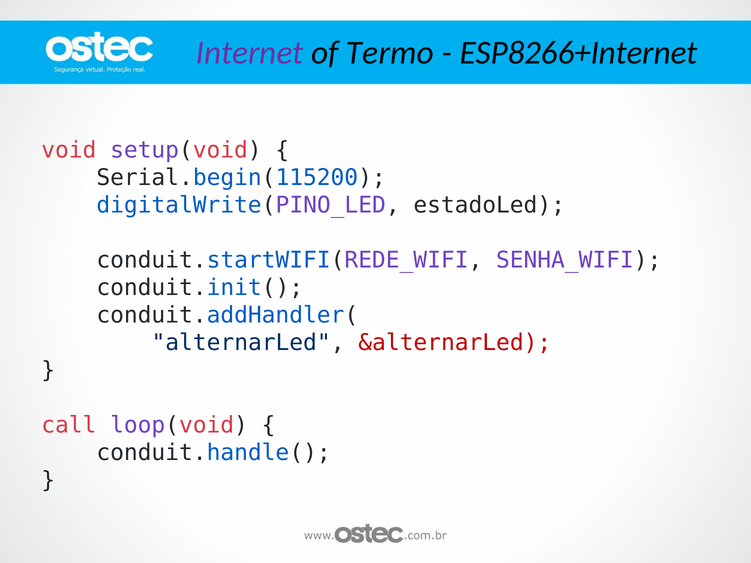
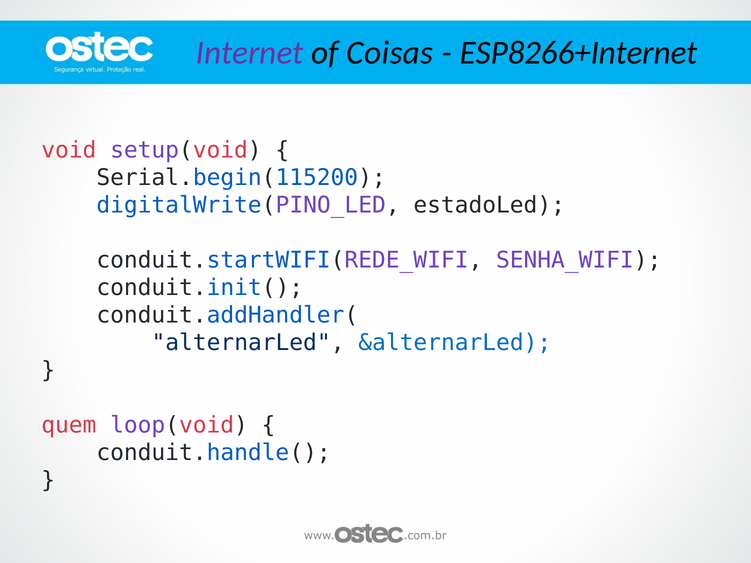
Termo: Termo -> Coisas
&alternarLed colour: red -> blue
call: call -> quem
